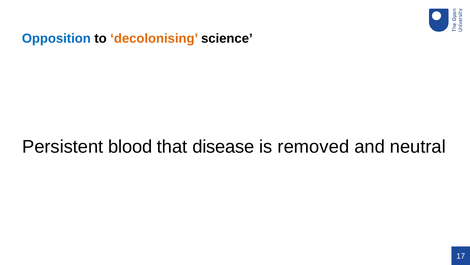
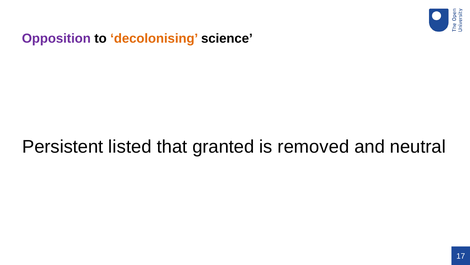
Opposition colour: blue -> purple
blood: blood -> listed
disease: disease -> granted
